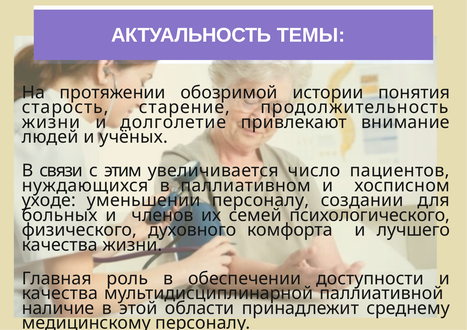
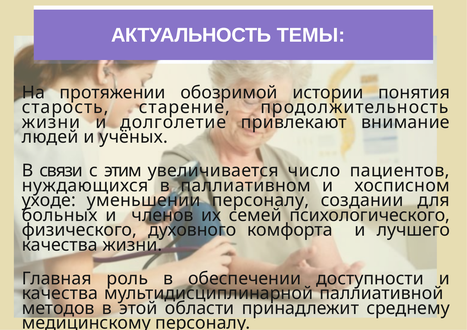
наличие: наличие -> методов
